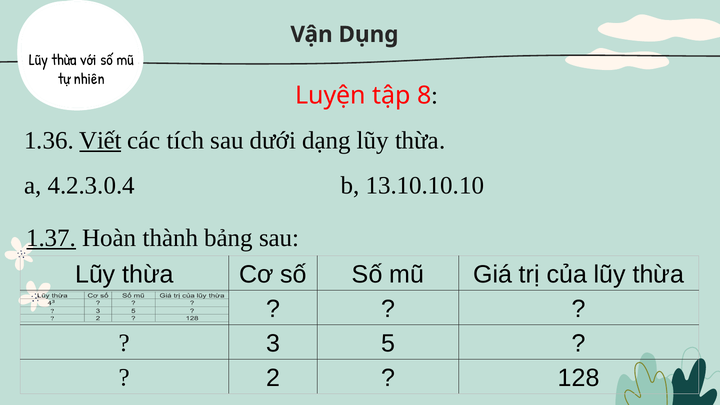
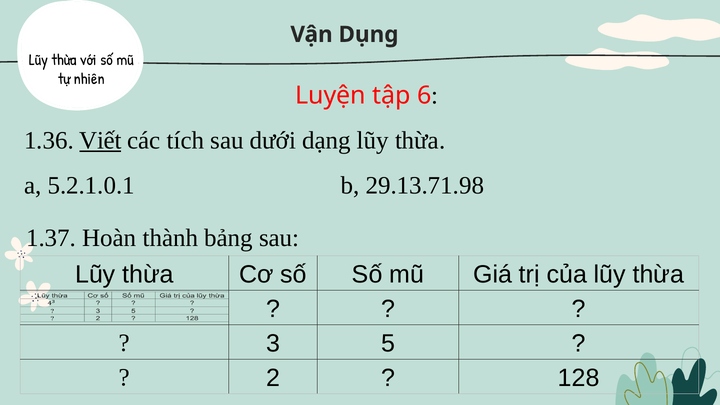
8: 8 -> 6
4.2.3.0.4: 4.2.3.0.4 -> 5.2.1.0.1
13.10.10.10: 13.10.10.10 -> 29.13.71.98
1.37 underline: present -> none
